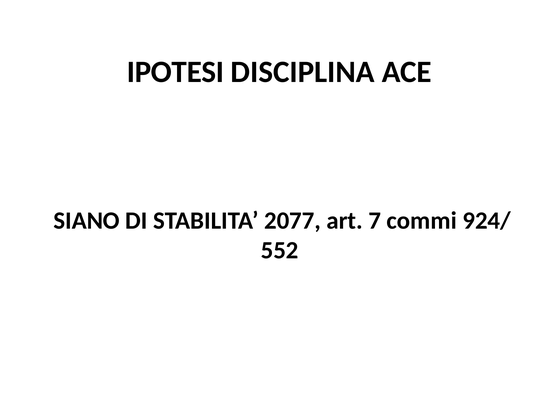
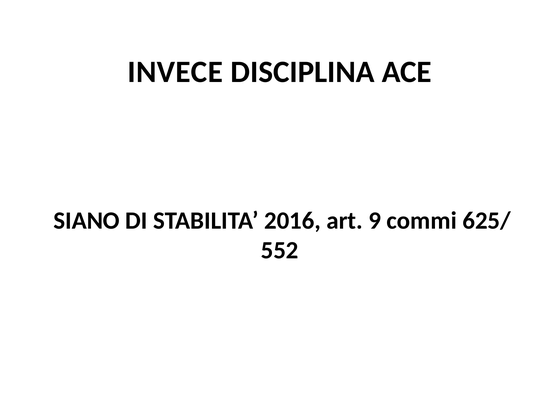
IPOTESI: IPOTESI -> INVECE
2077: 2077 -> 2016
7: 7 -> 9
924/: 924/ -> 625/
